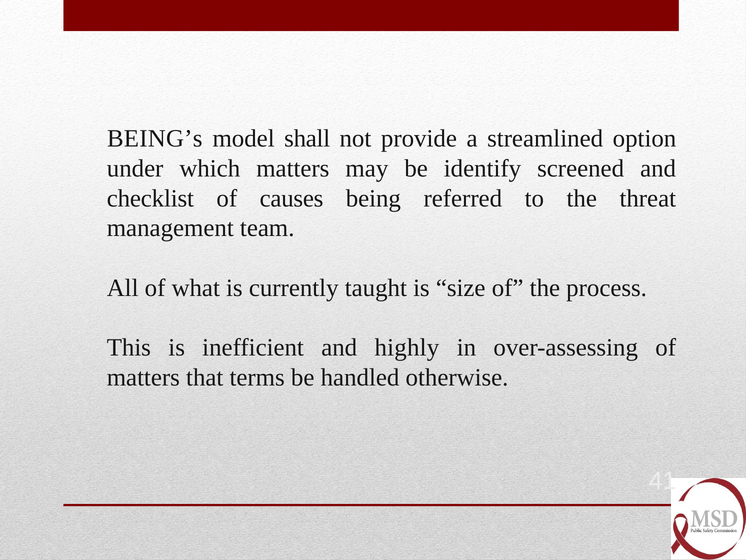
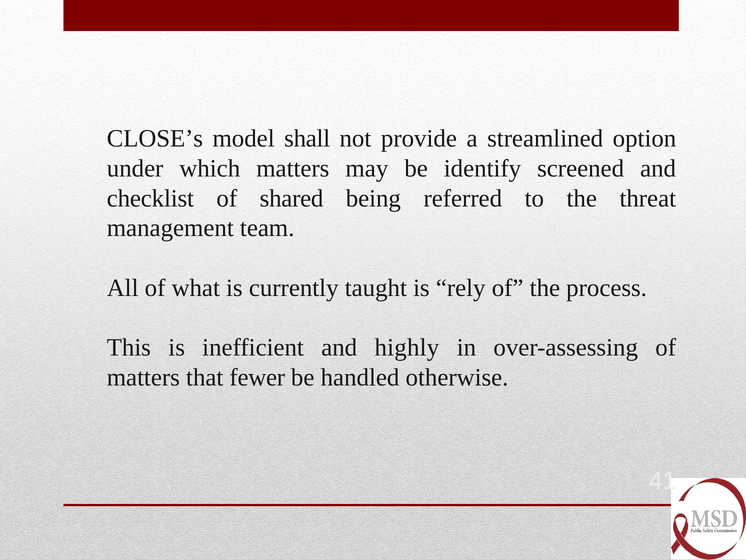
BEING’s: BEING’s -> CLOSE’s
causes: causes -> shared
size: size -> rely
terms: terms -> fewer
